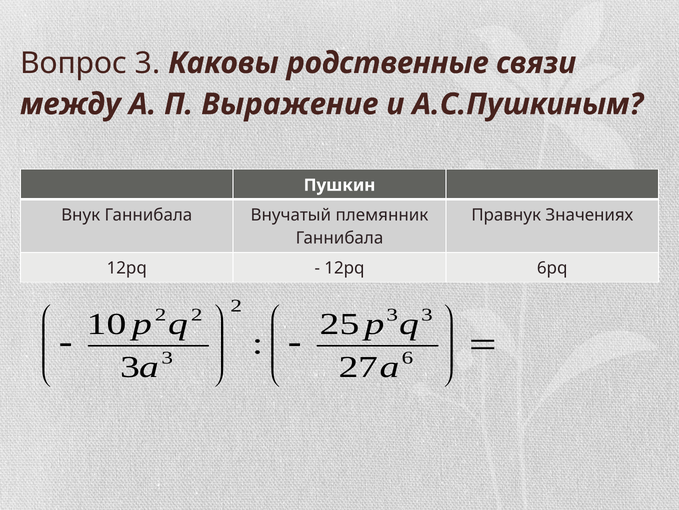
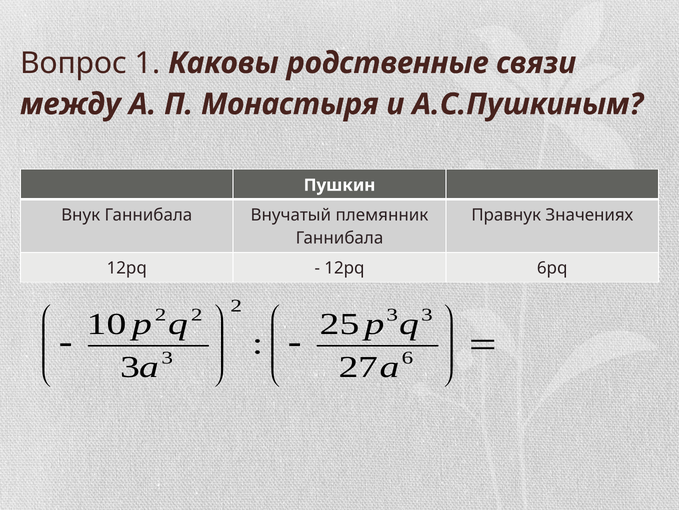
Вопрос 3: 3 -> 1
Выражение: Выражение -> Монастыря
